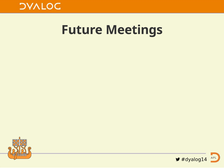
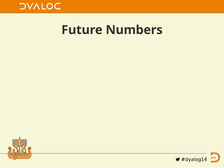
Meetings: Meetings -> Numbers
